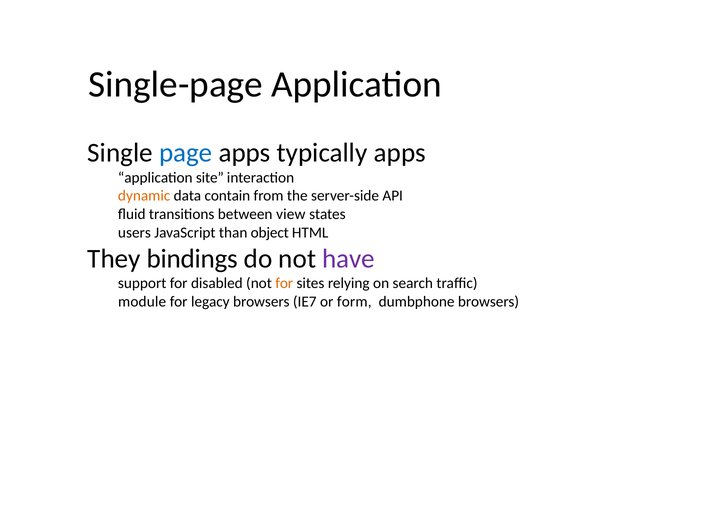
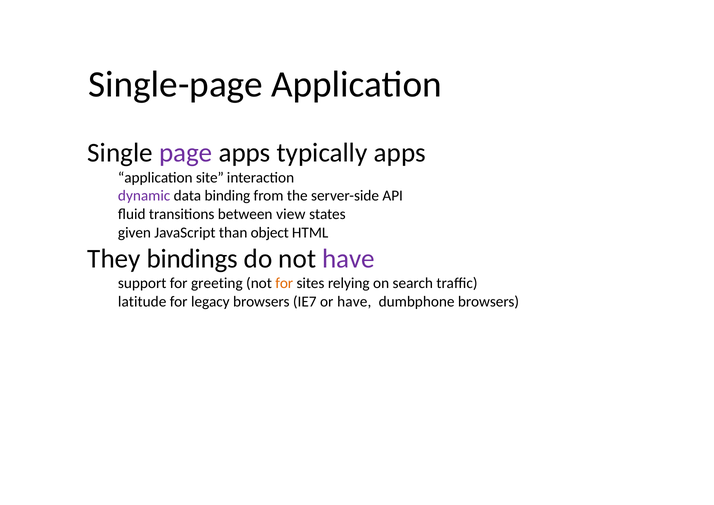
page colour: blue -> purple
dynamic colour: orange -> purple
contain: contain -> binding
users: users -> given
disabled: disabled -> greeting
module: module -> latitude
or form: form -> have
